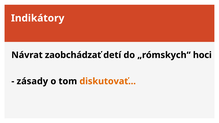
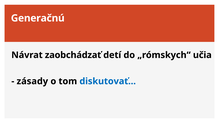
Indikátory: Indikátory -> Generačnú
hoci: hoci -> učia
diskutovať colour: orange -> blue
